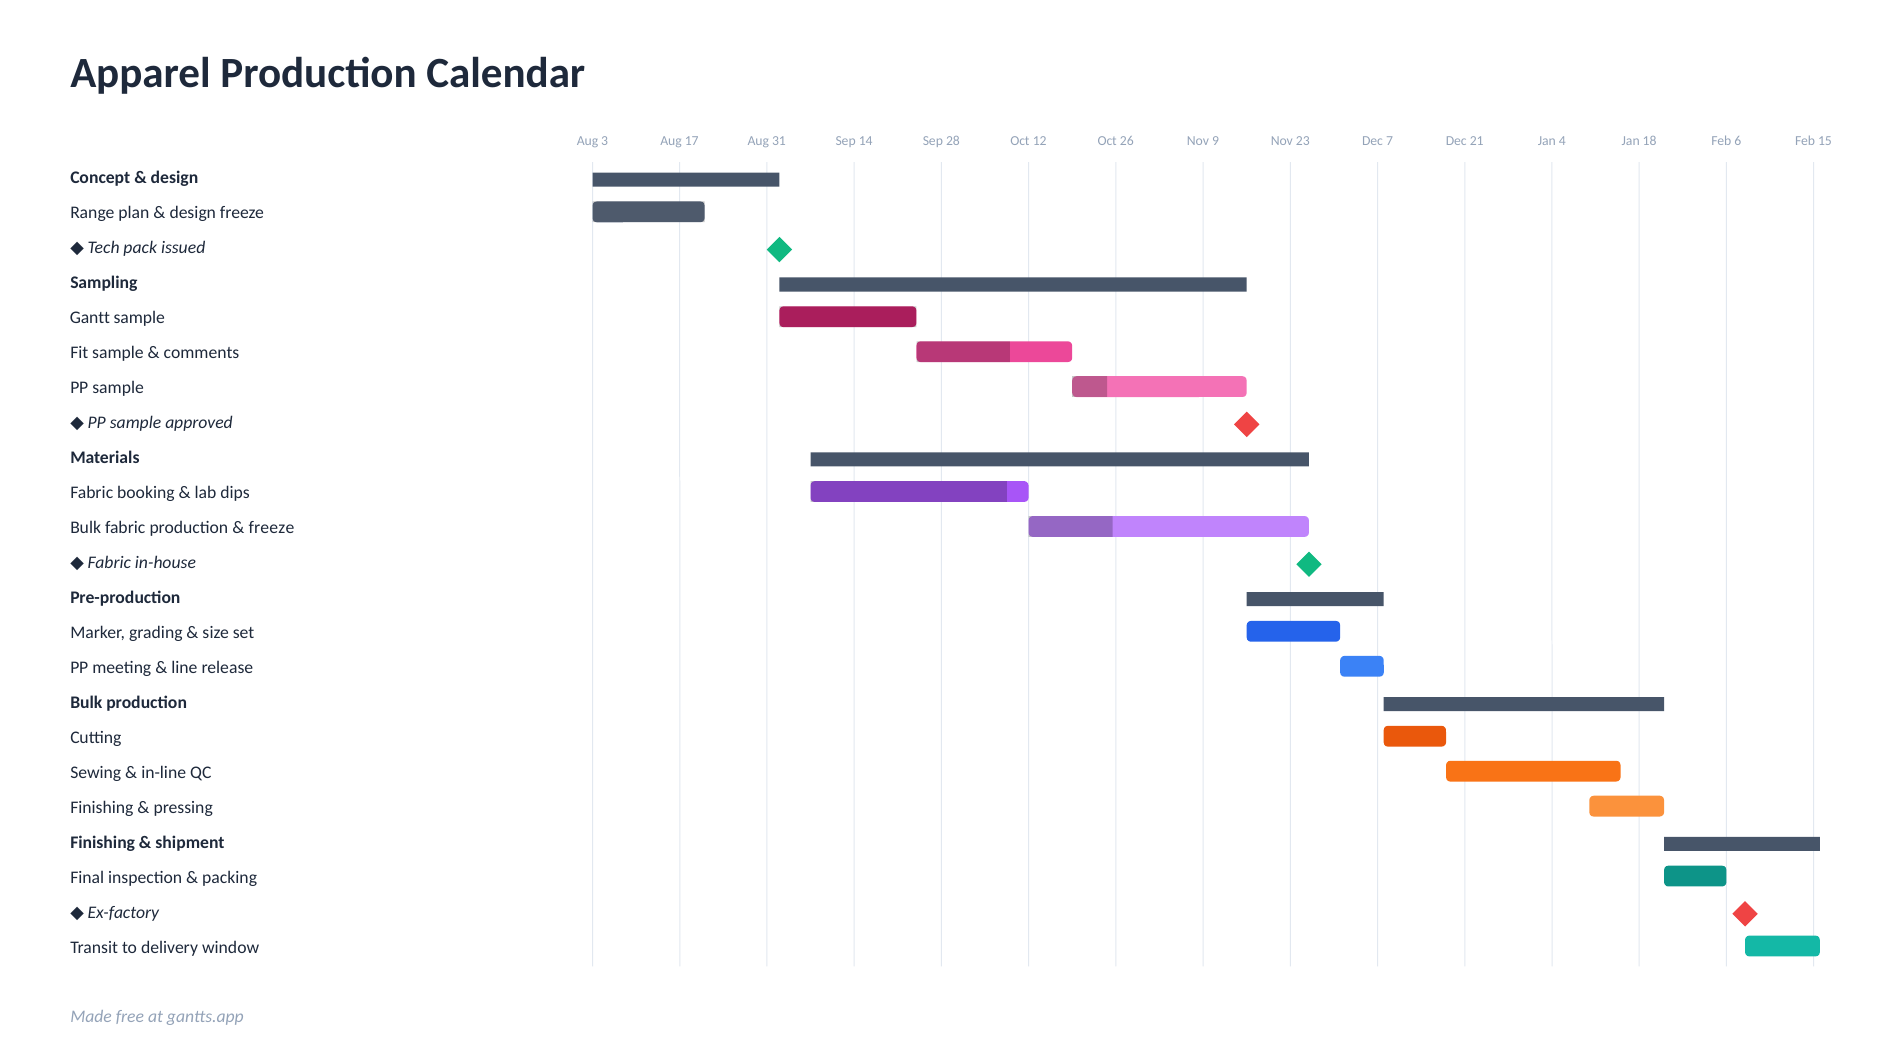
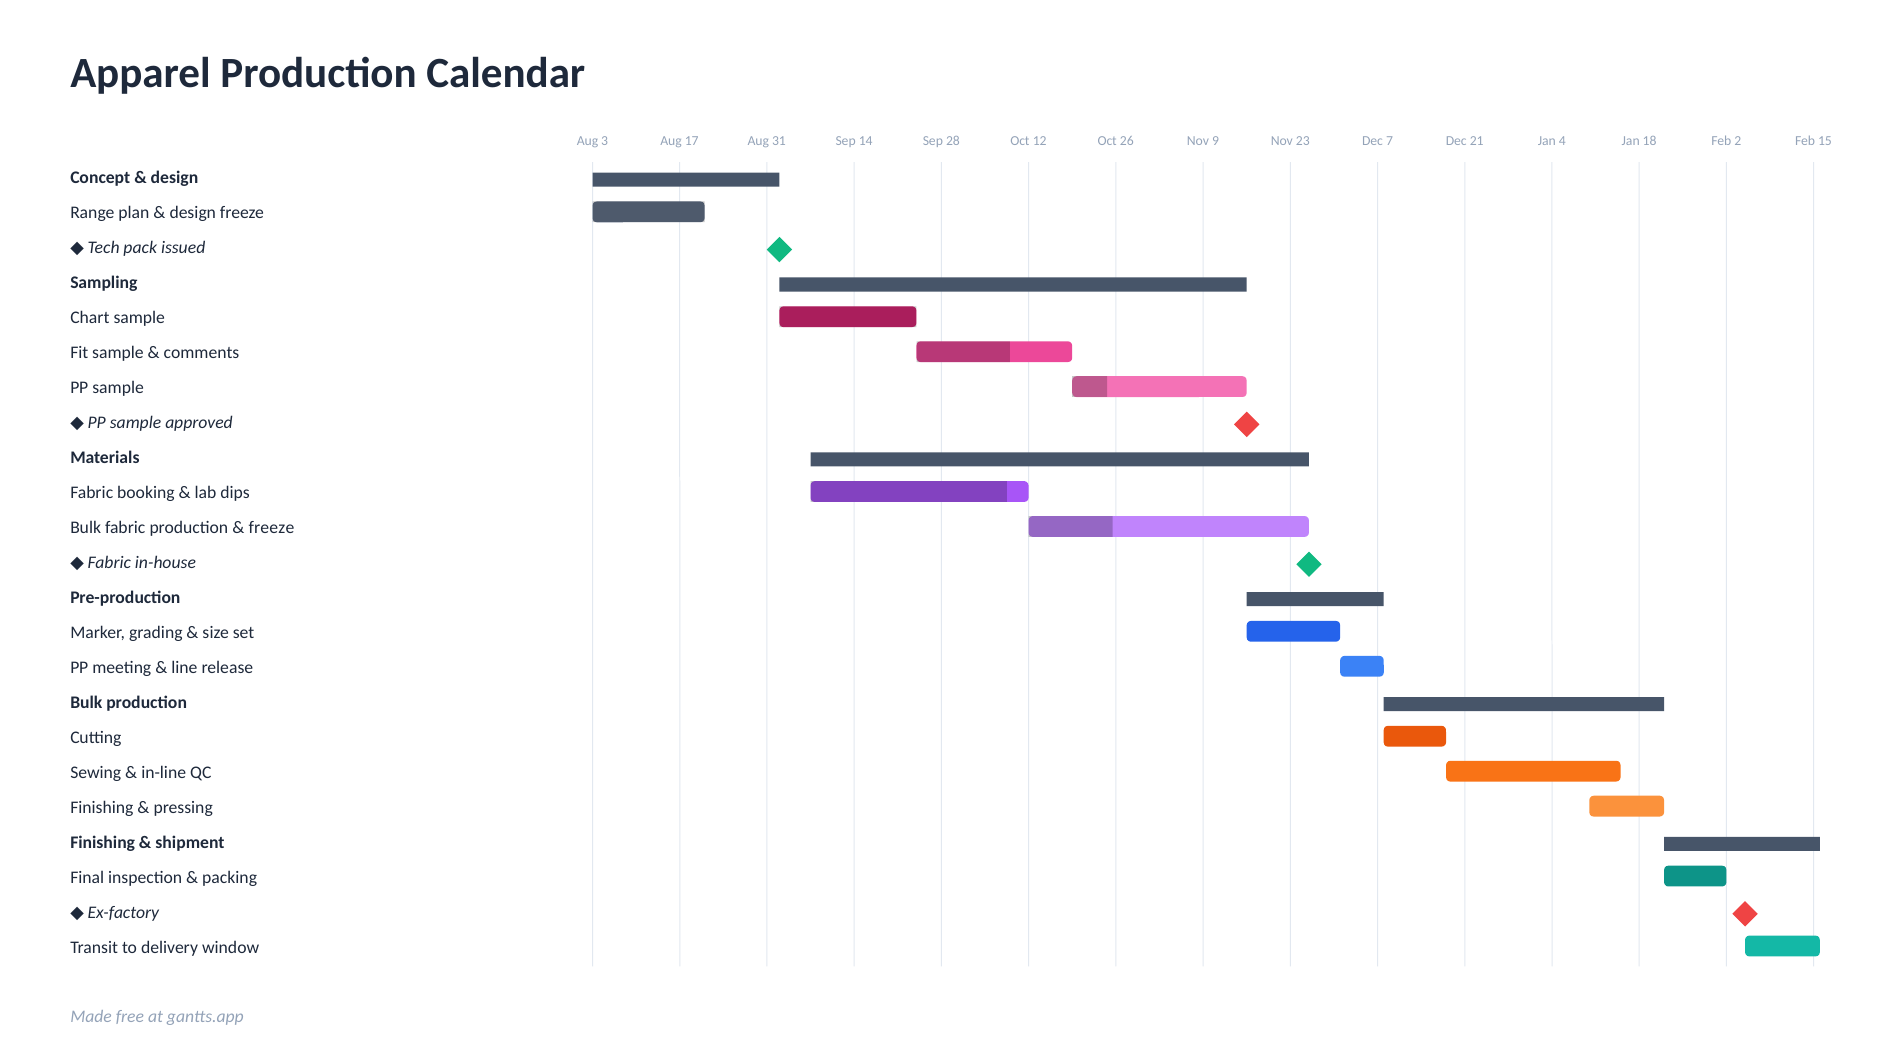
6: 6 -> 2
Gantt: Gantt -> Chart
